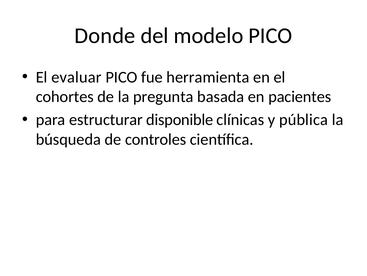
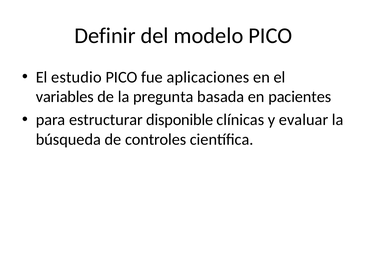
Donde: Donde -> Definir
evaluar: evaluar -> estudio
herramienta: herramienta -> aplicaciones
cohortes: cohortes -> variables
pública: pública -> evaluar
